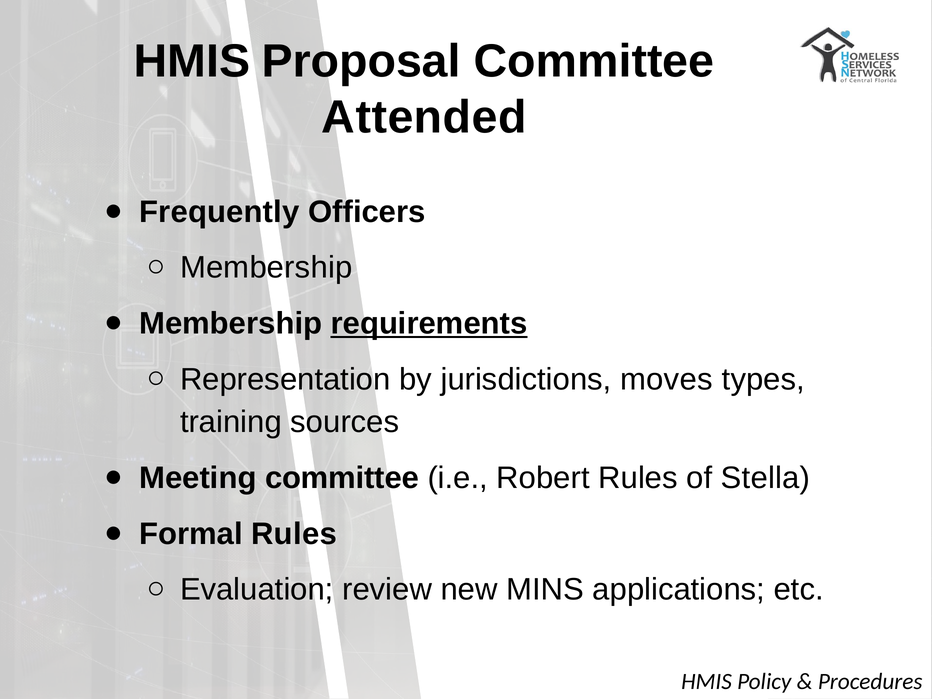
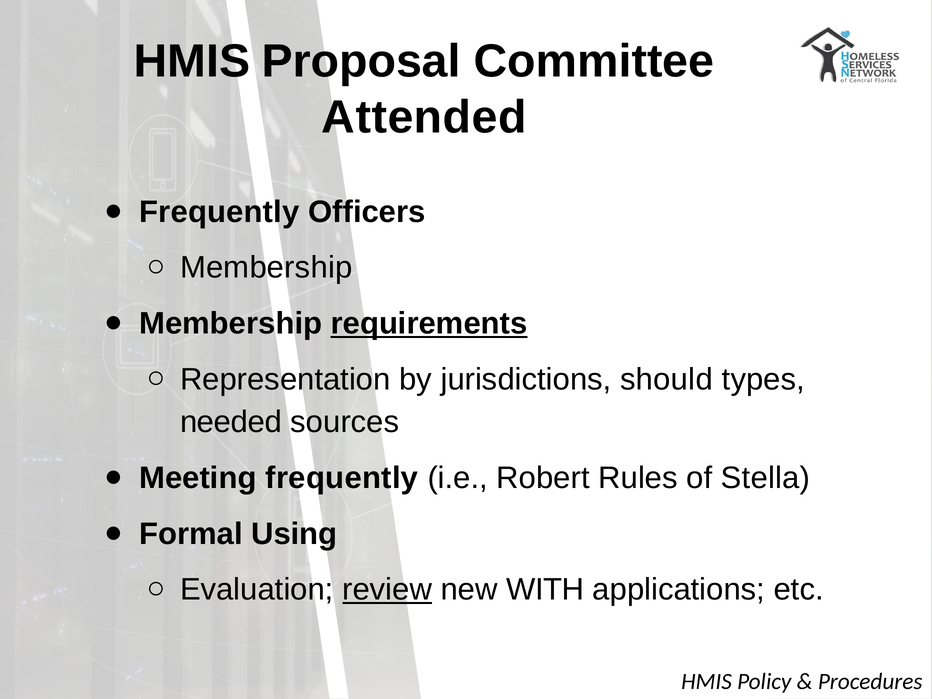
moves: moves -> should
training: training -> needed
Meeting committee: committee -> frequently
Formal Rules: Rules -> Using
review underline: none -> present
MINS: MINS -> WITH
